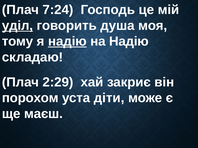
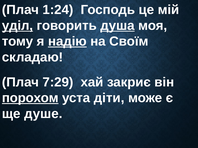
7:24: 7:24 -> 1:24
душа underline: none -> present
на Надію: Надію -> Своїм
2:29: 2:29 -> 7:29
порохом underline: none -> present
маєш: маєш -> душе
